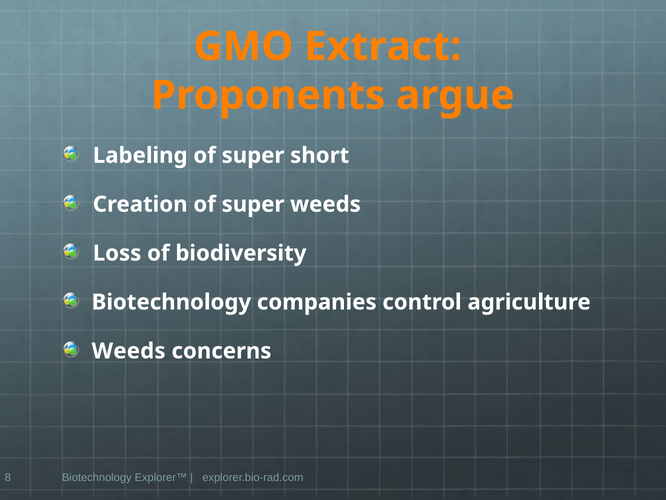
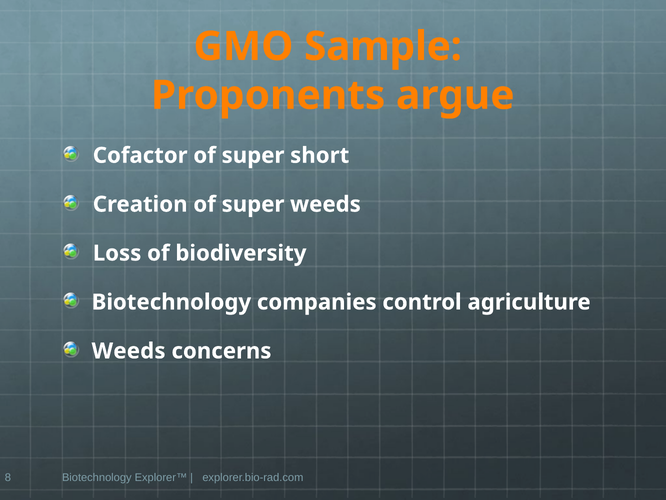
Extract: Extract -> Sample
Labeling: Labeling -> Cofactor
